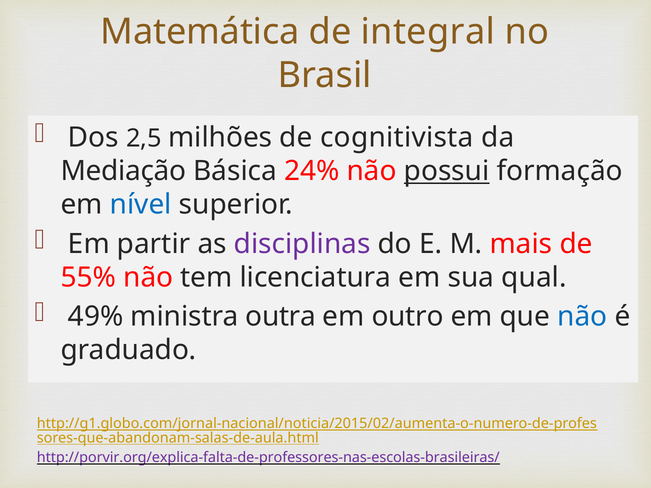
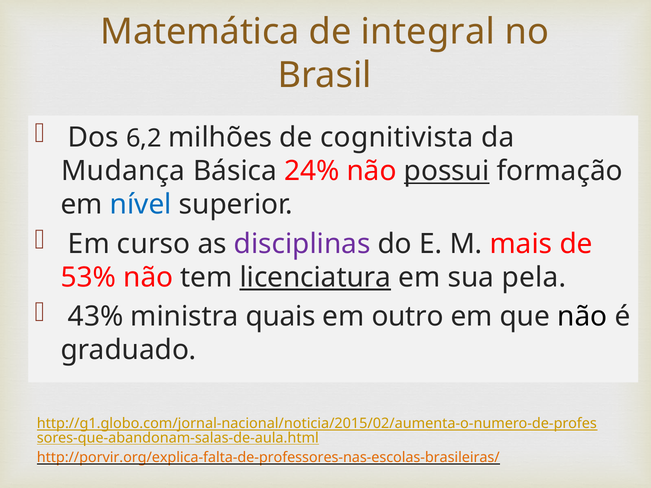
2,5: 2,5 -> 6,2
Mediação: Mediação -> Mudança
partir: partir -> curso
55%: 55% -> 53%
licenciatura underline: none -> present
qual: qual -> pela
49%: 49% -> 43%
outra: outra -> quais
não at (582, 317) colour: blue -> black
http://porvir.org/explica-falta-de-professores-nas-escolas-brasileiras/ colour: purple -> orange
